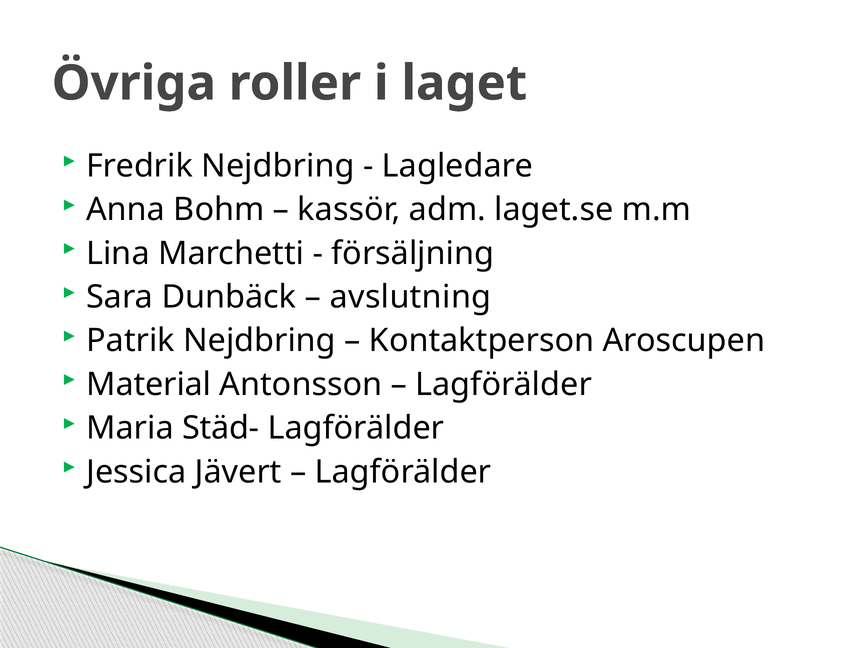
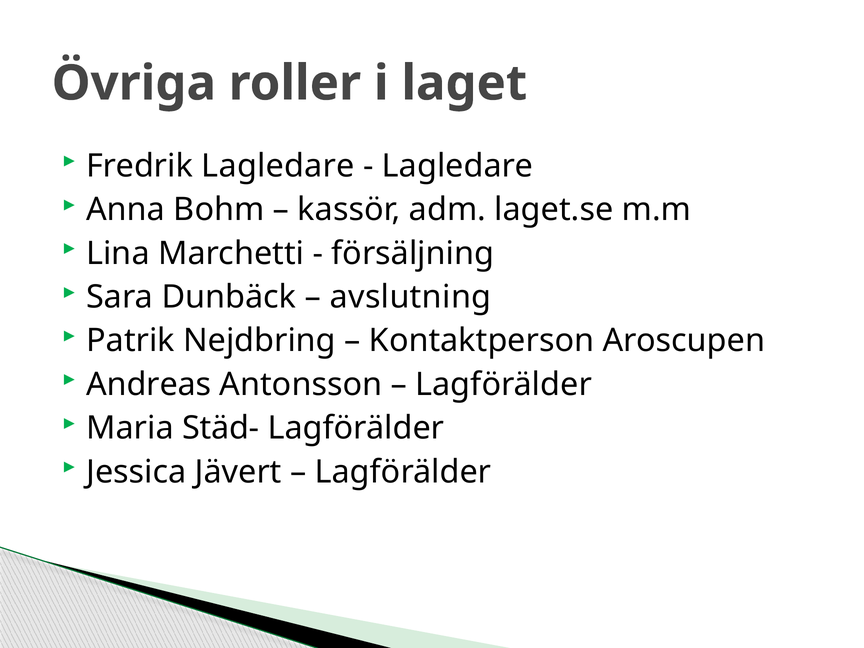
Fredrik Nejdbring: Nejdbring -> Lagledare
Material: Material -> Andreas
